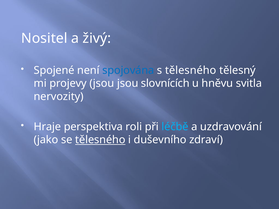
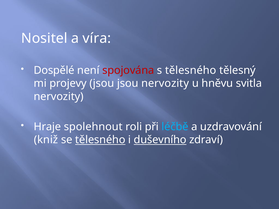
živý: živý -> víra
Spojené: Spojené -> Dospělé
spojována colour: blue -> red
jsou slovnících: slovnících -> nervozity
perspektiva: perspektiva -> spolehnout
jako: jako -> kniž
duševního underline: none -> present
